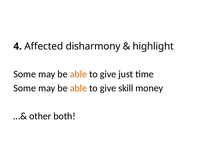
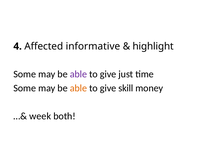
disharmony: disharmony -> informative
able at (78, 74) colour: orange -> purple
other: other -> week
